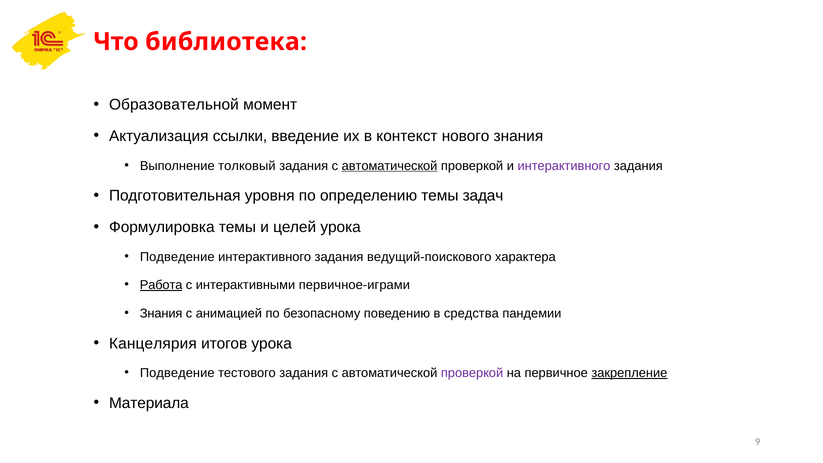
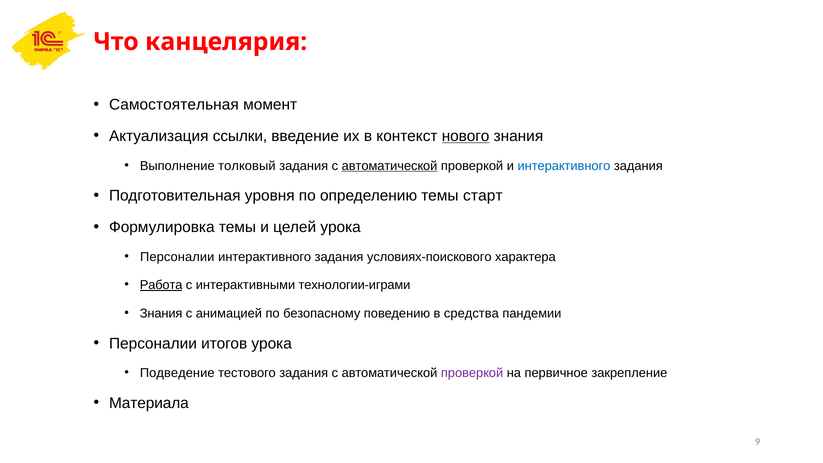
библиотека: библиотека -> канцелярия
Образовательной: Образовательной -> Самостоятельная
нового underline: none -> present
интерактивного at (564, 166) colour: purple -> blue
задач: задач -> старт
Подведение at (177, 257): Подведение -> Персоналии
ведущий-поискового: ведущий-поискового -> условиях-поискового
первичное-играми: первичное-играми -> технологии-играми
Канцелярия at (153, 343): Канцелярия -> Персоналии
закрепление underline: present -> none
